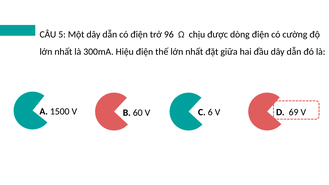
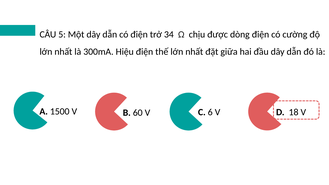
96: 96 -> 34
69: 69 -> 18
